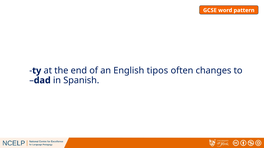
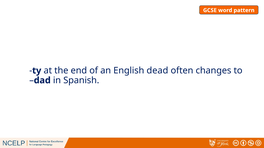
tipos: tipos -> dead
